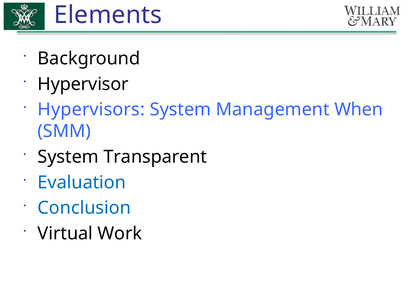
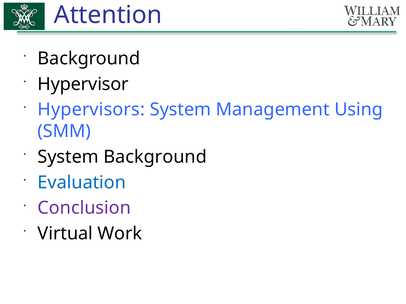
Elements: Elements -> Attention
When: When -> Using
System Transparent: Transparent -> Background
Conclusion colour: blue -> purple
